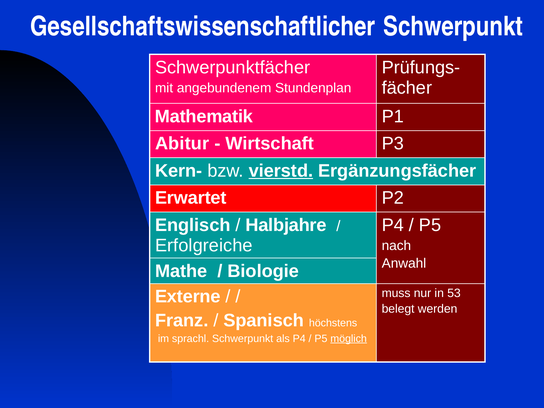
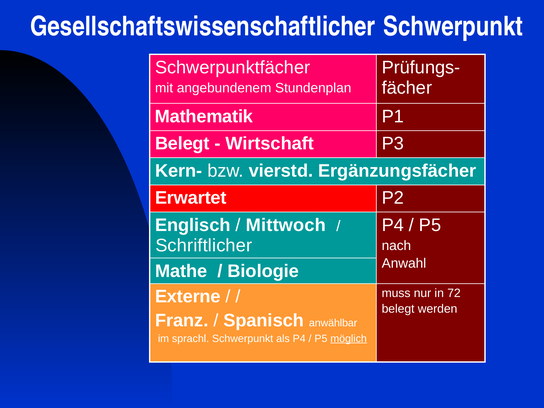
Abitur at (182, 144): Abitur -> Belegt
vierstd underline: present -> none
Halbjahre: Halbjahre -> Mittwoch
Erfolgreiche: Erfolgreiche -> Schriftlicher
53: 53 -> 72
höchstens: höchstens -> anwählbar
